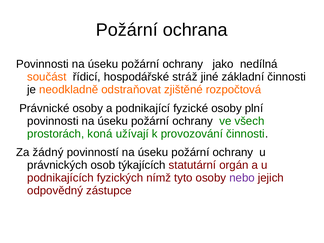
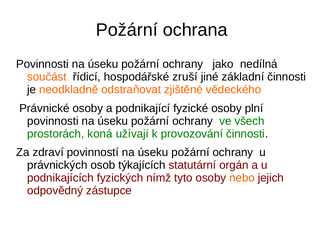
stráž: stráž -> zruší
rozpočtová: rozpočtová -> vědeckého
žádný: žádný -> zdraví
nebo colour: purple -> orange
